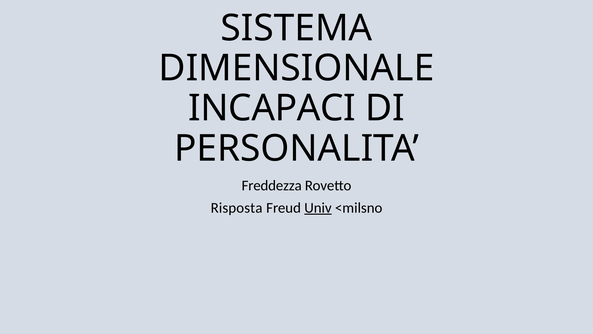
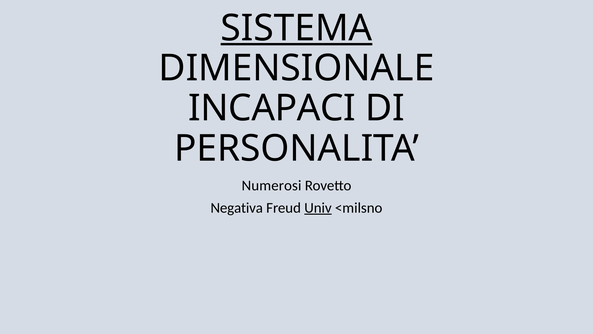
SISTEMA underline: none -> present
Freddezza: Freddezza -> Numerosi
Risposta: Risposta -> Negativa
